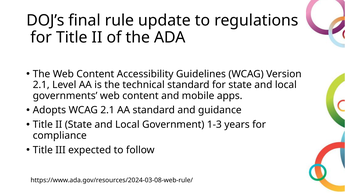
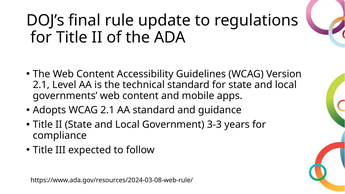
1-3: 1-3 -> 3-3
